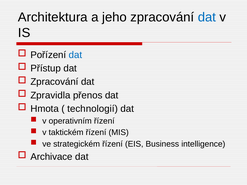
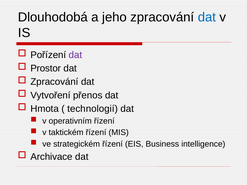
Architektura: Architektura -> Dlouhodobá
dat at (75, 55) colour: blue -> purple
Přístup: Přístup -> Prostor
Zpravidla: Zpravidla -> Vytvoření
